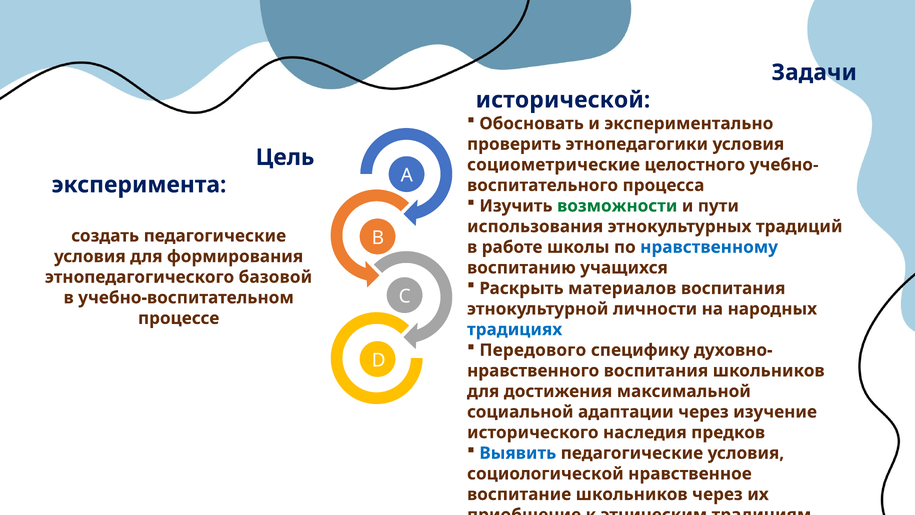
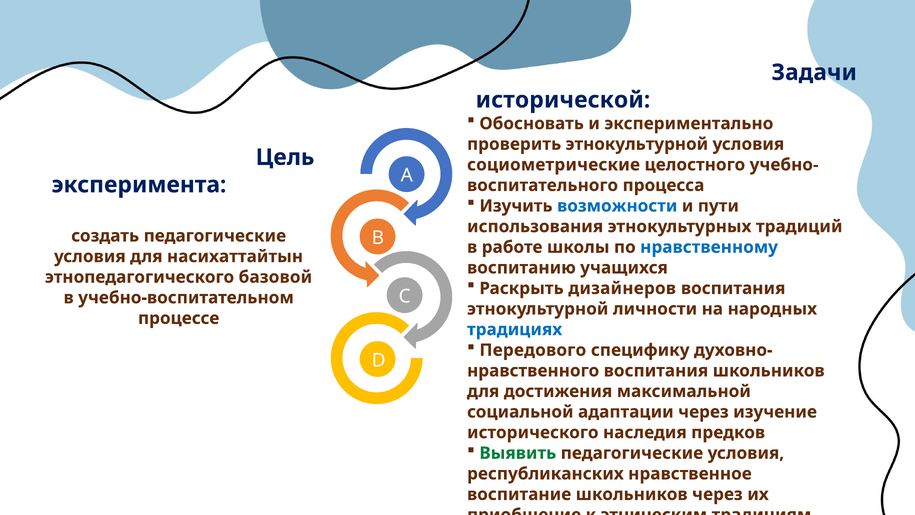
проверить этнопедагогики: этнопедагогики -> этнокультурной
возможности colour: green -> blue
формирования: формирования -> насихаттайтын
материалов: материалов -> дизайнеров
Выявить colour: blue -> green
социологической: социологической -> республиканских
